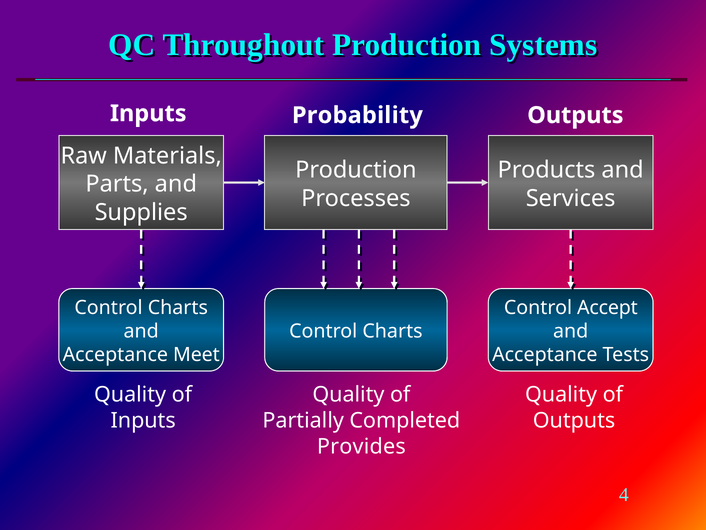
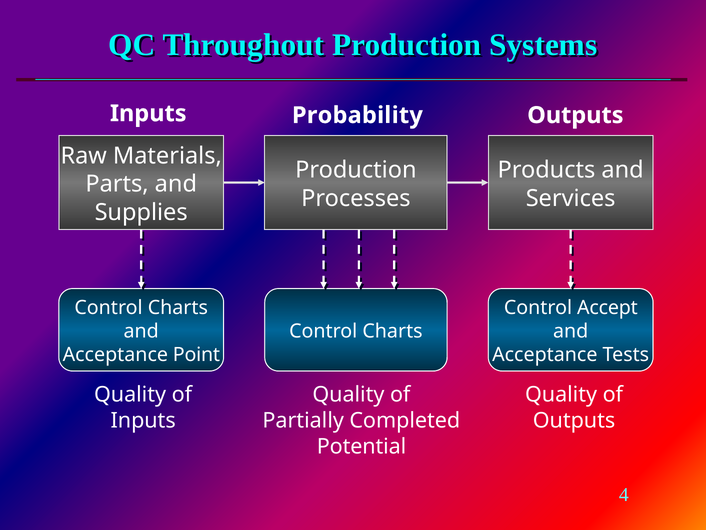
Meet: Meet -> Point
Provides: Provides -> Potential
